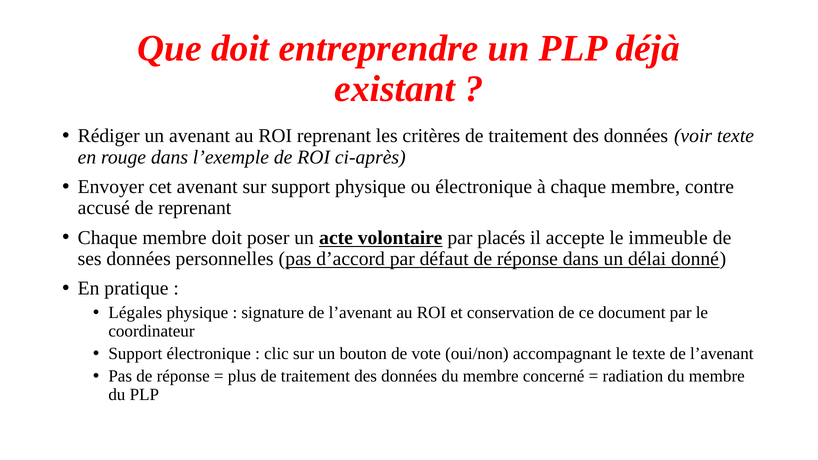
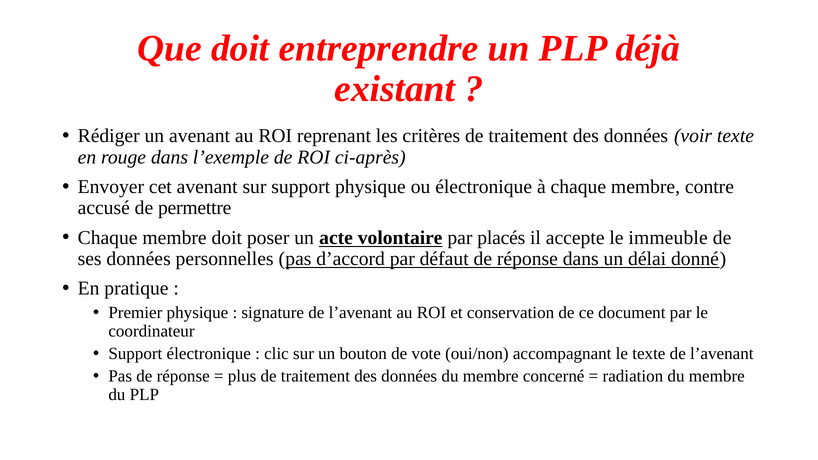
de reprenant: reprenant -> permettre
Légales: Légales -> Premier
